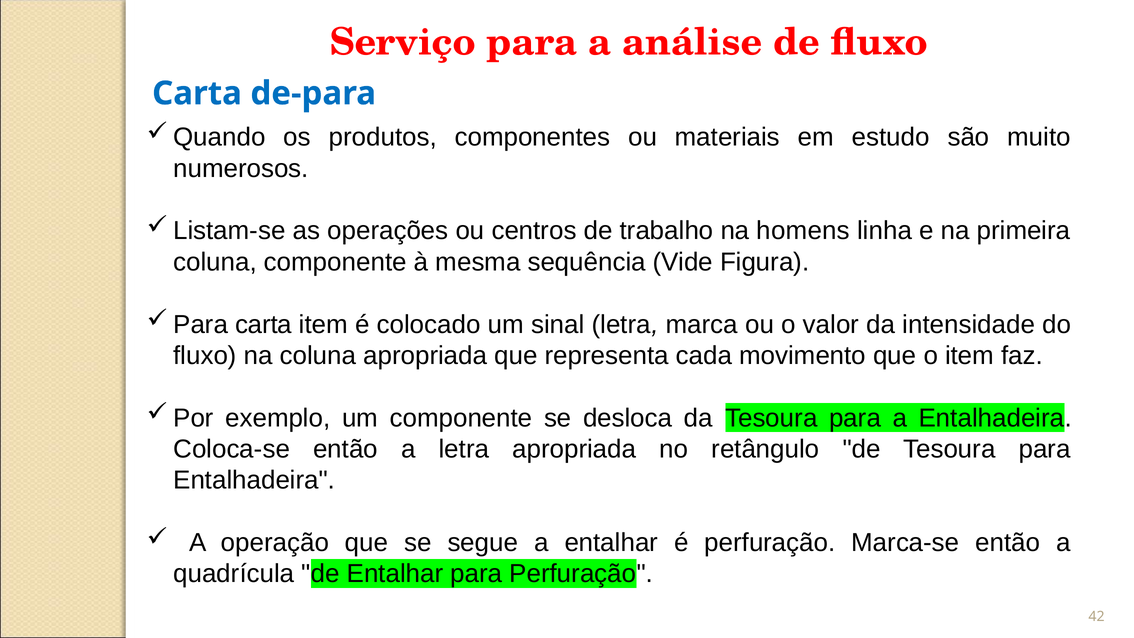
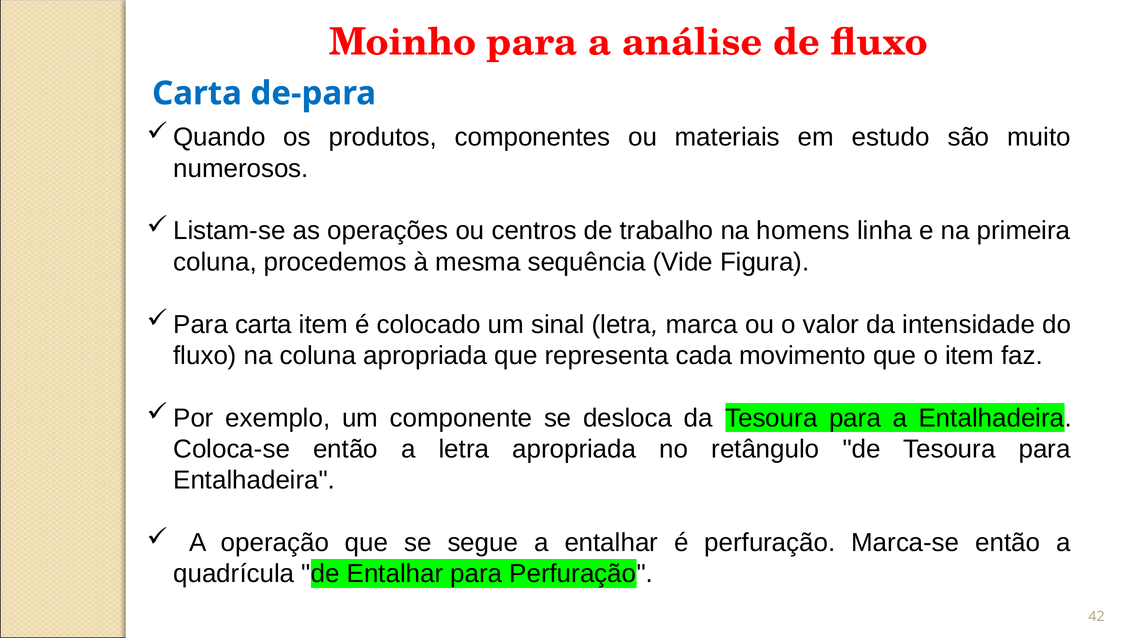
Serviço: Serviço -> Moinho
coluna componente: componente -> procedemos
